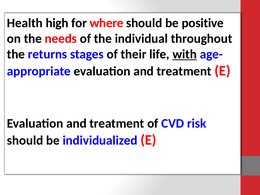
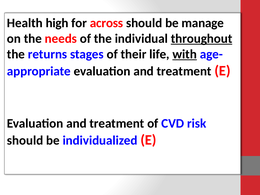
where: where -> across
positive: positive -> manage
throughout underline: none -> present
